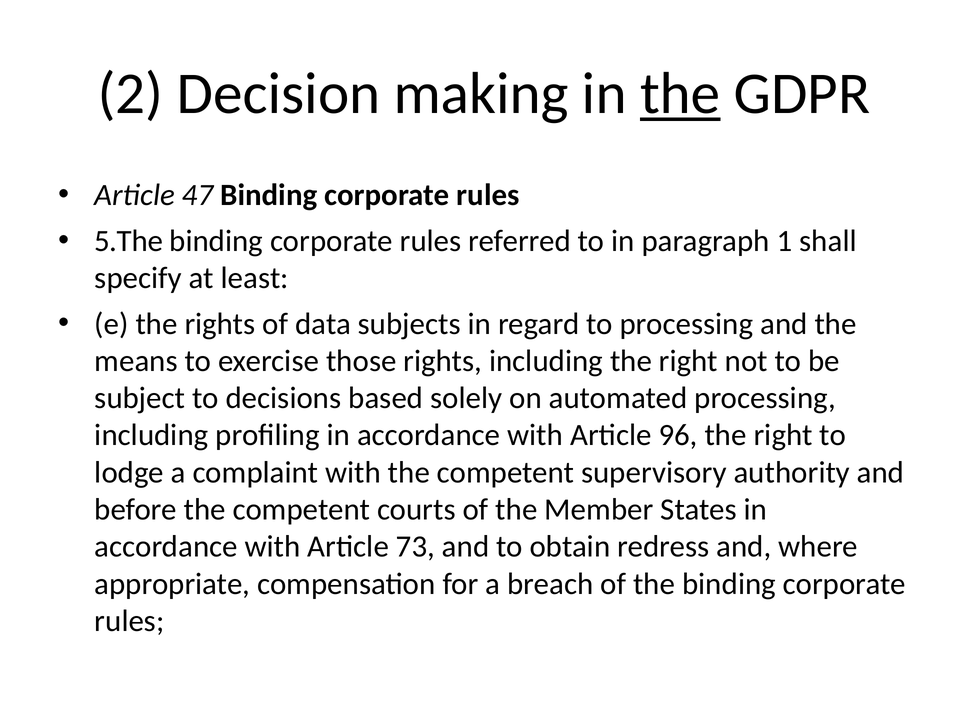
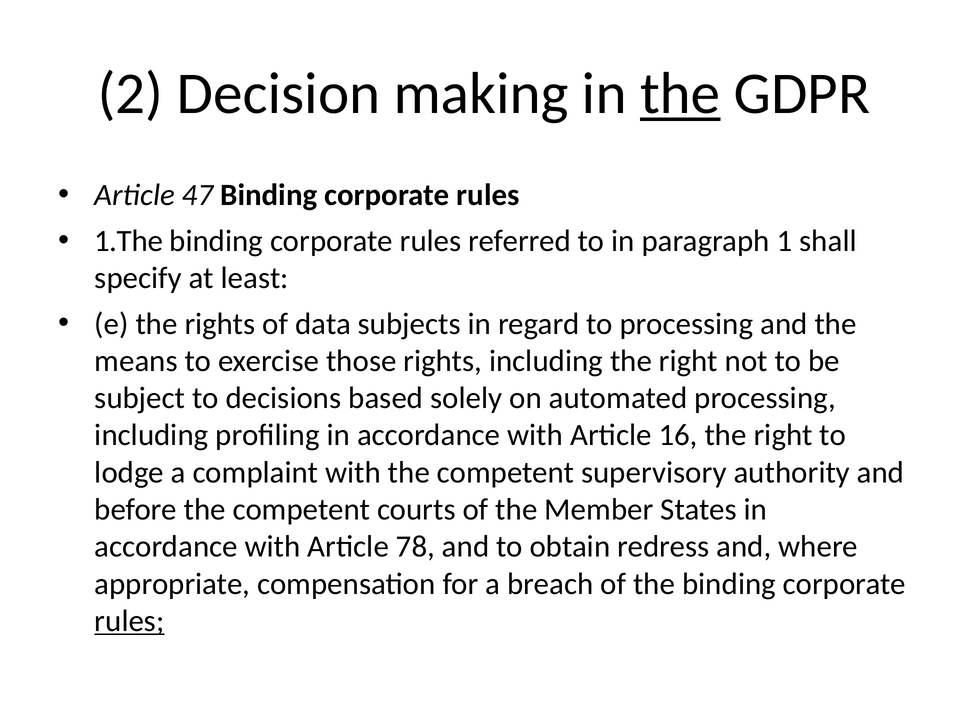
5.The: 5.The -> 1.The
96: 96 -> 16
73: 73 -> 78
rules at (129, 621) underline: none -> present
